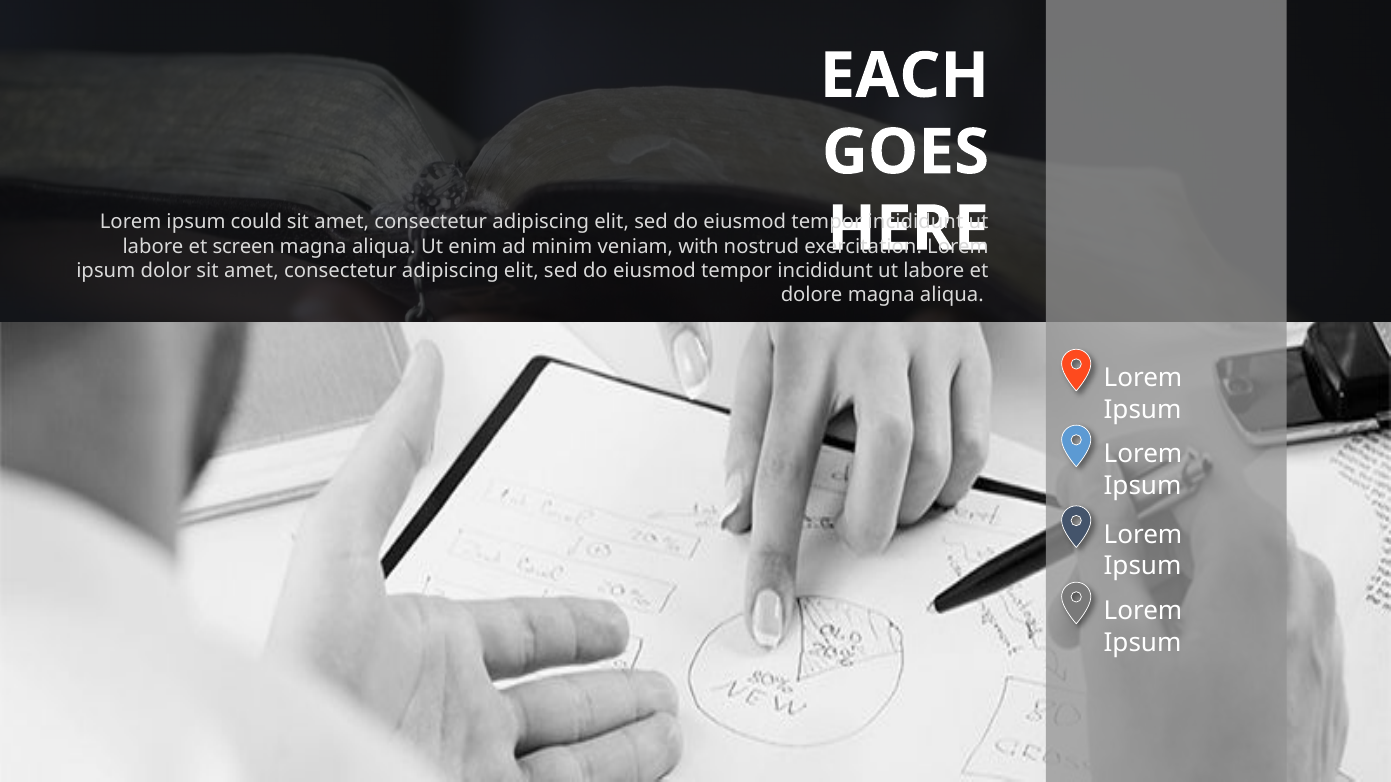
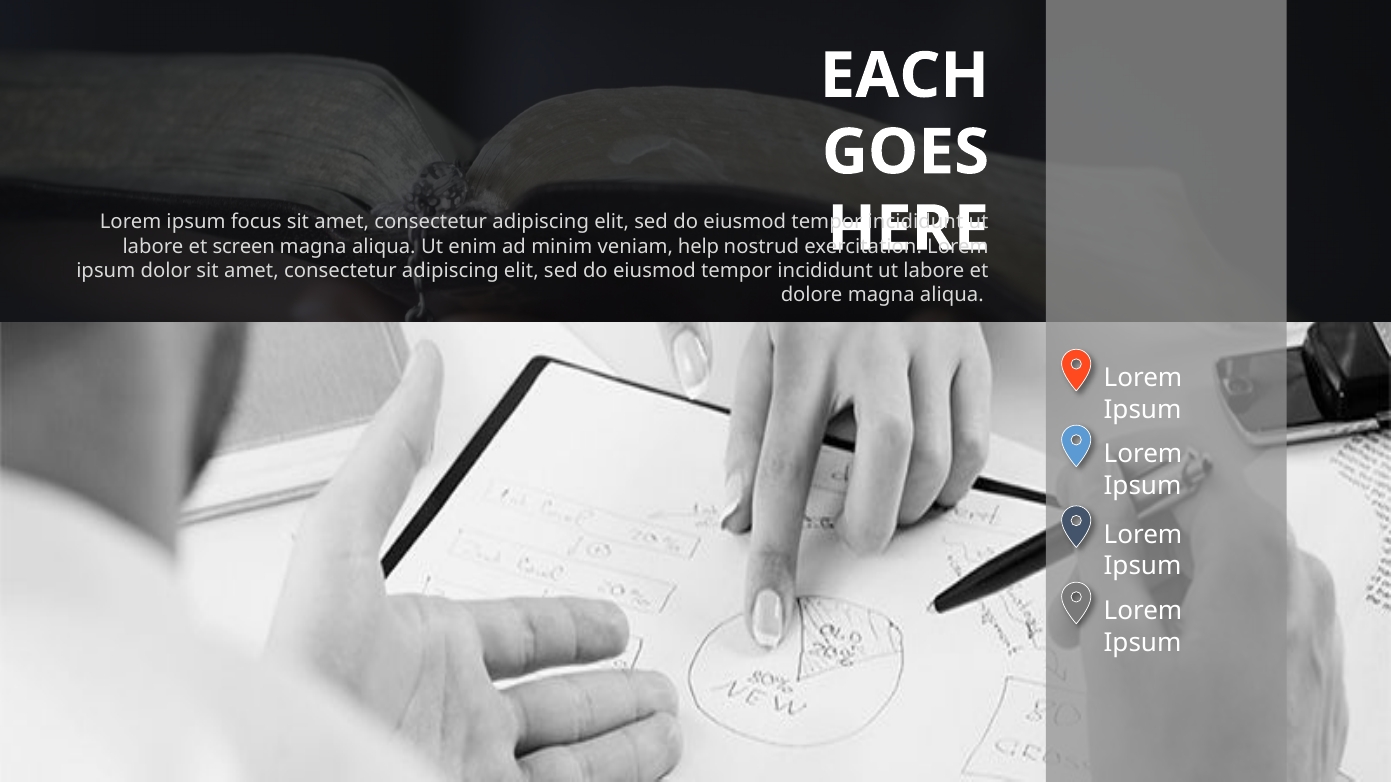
could: could -> focus
with: with -> help
